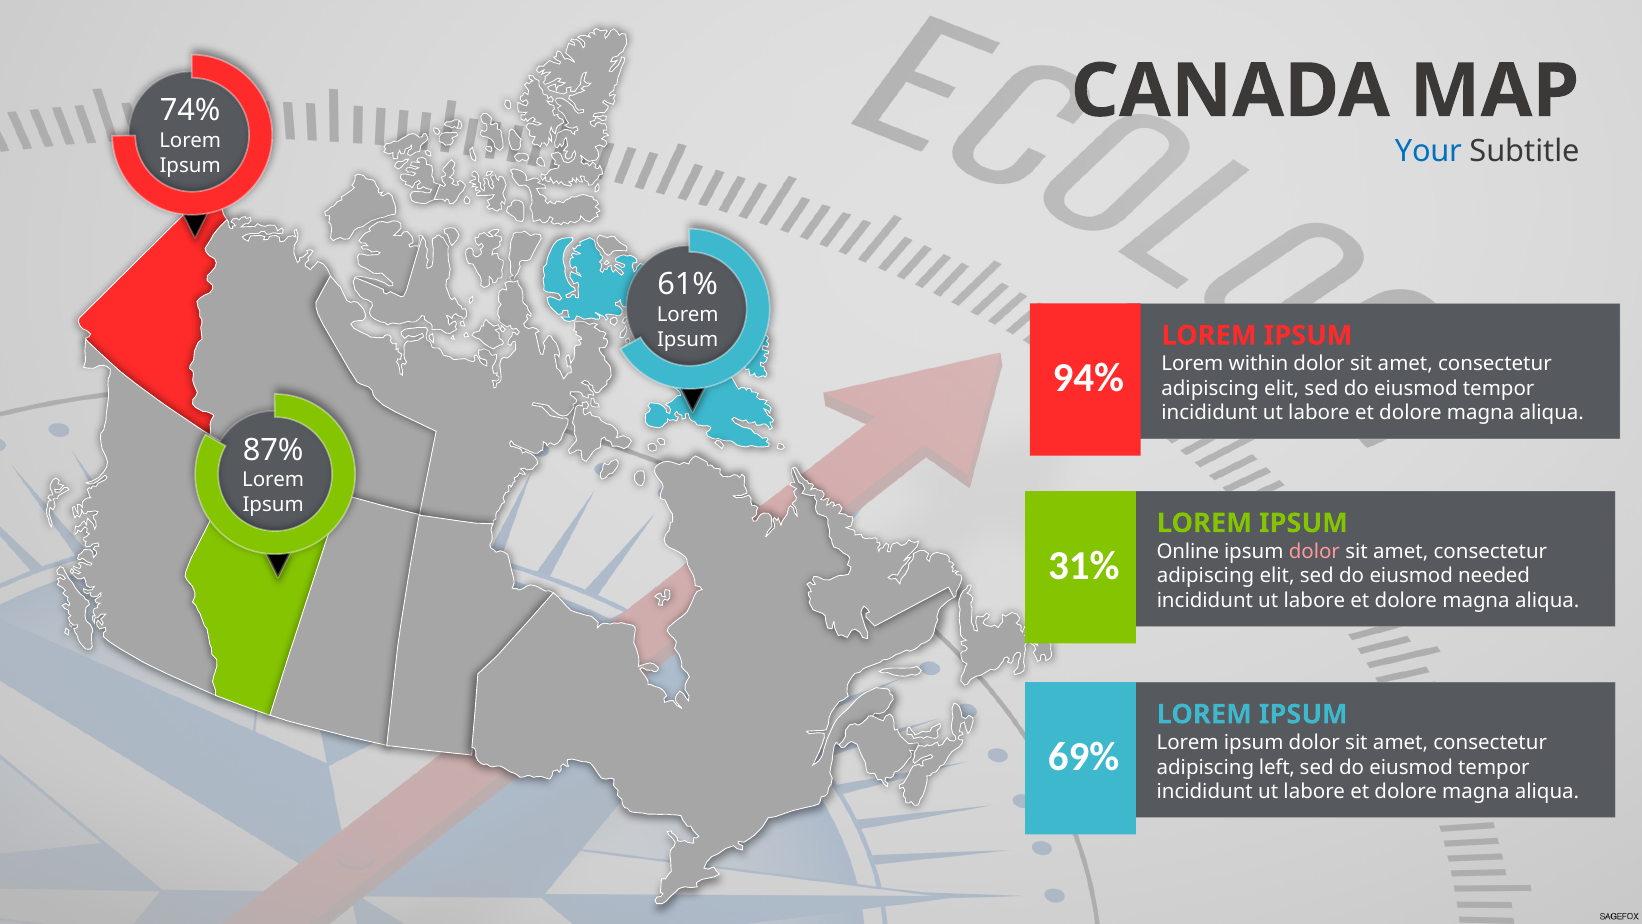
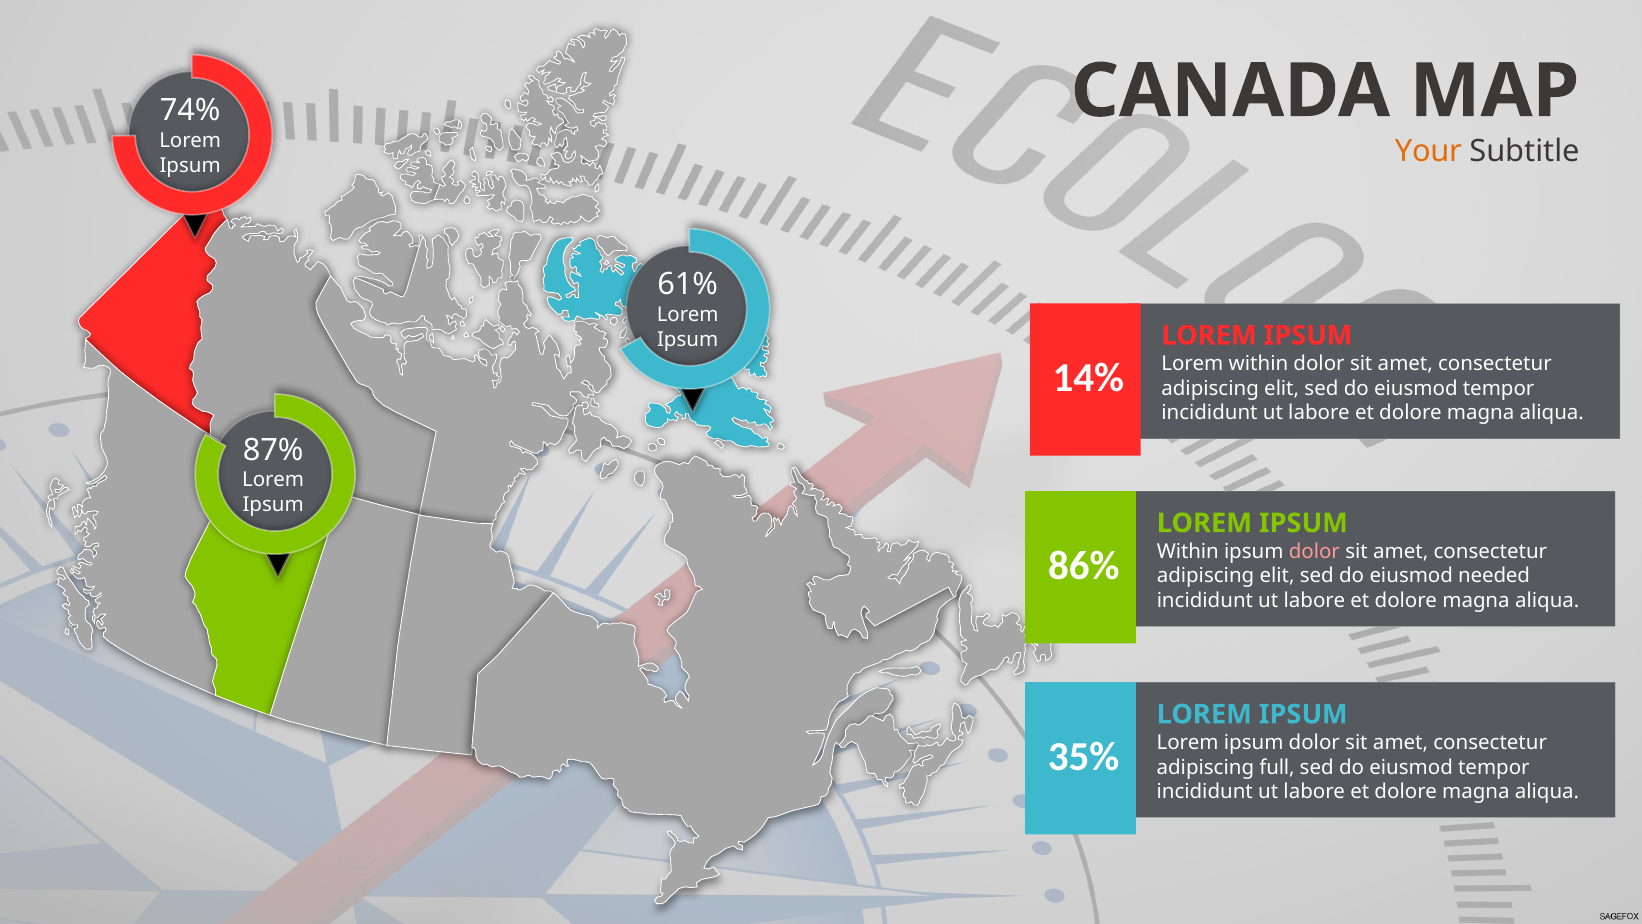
Your colour: blue -> orange
94%: 94% -> 14%
Online at (1188, 551): Online -> Within
31%: 31% -> 86%
69%: 69% -> 35%
left: left -> full
